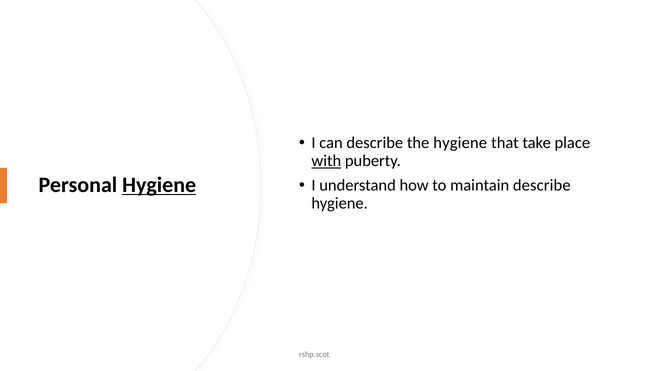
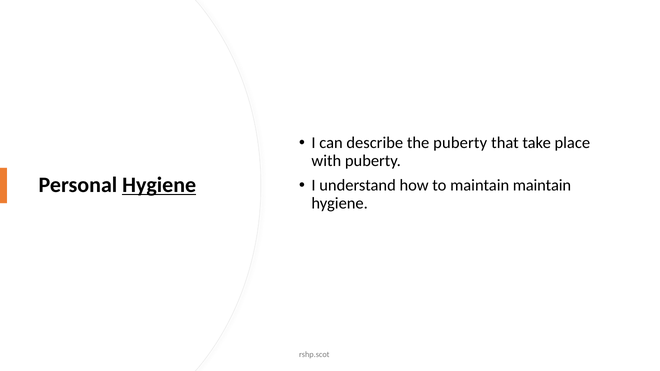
the hygiene: hygiene -> puberty
with underline: present -> none
maintain describe: describe -> maintain
